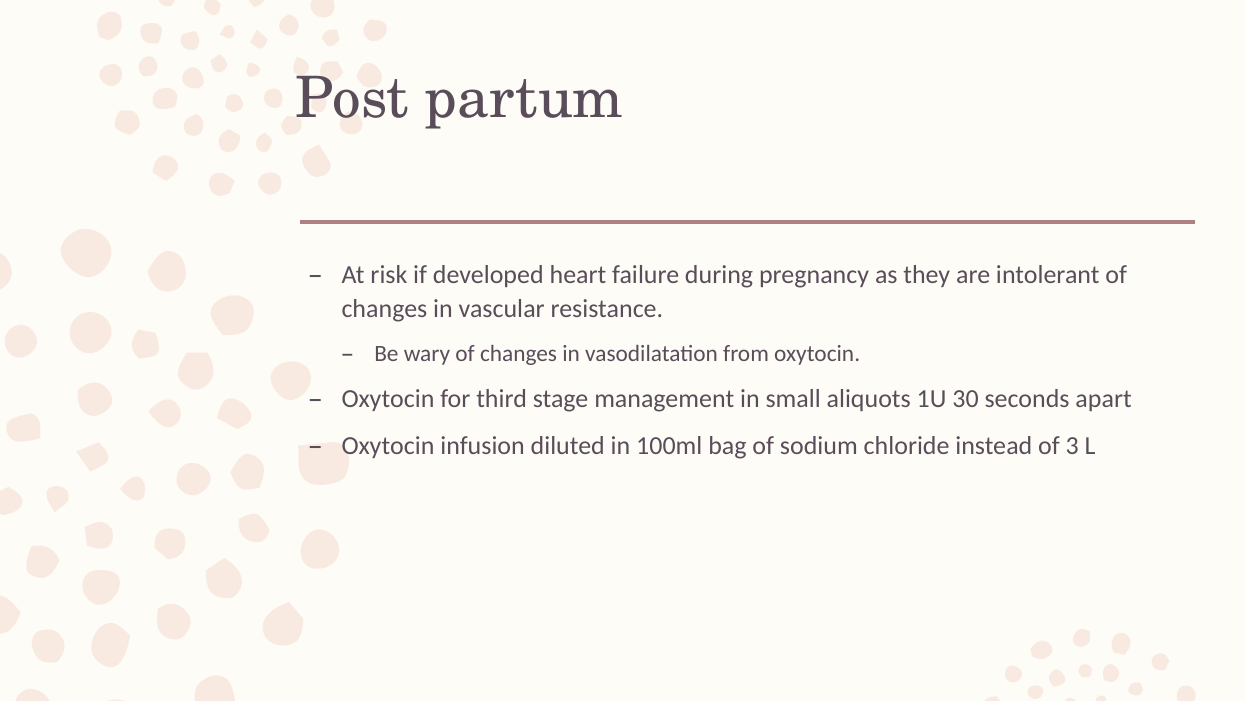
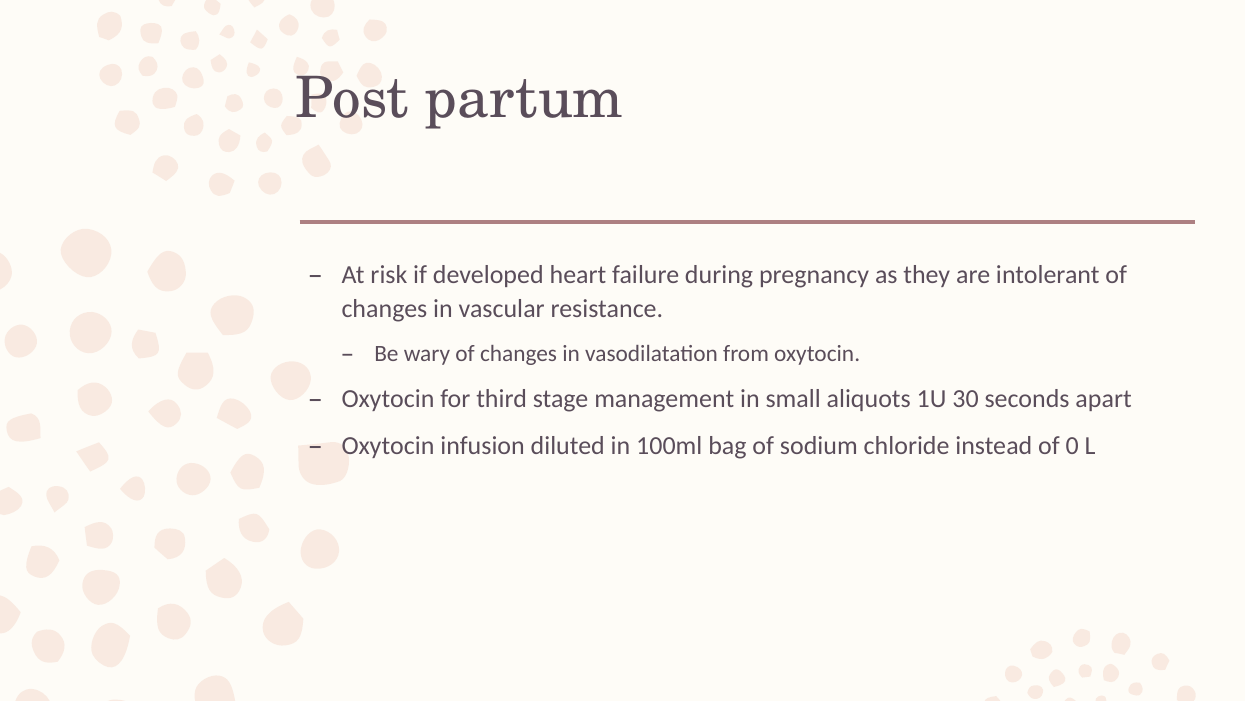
3: 3 -> 0
